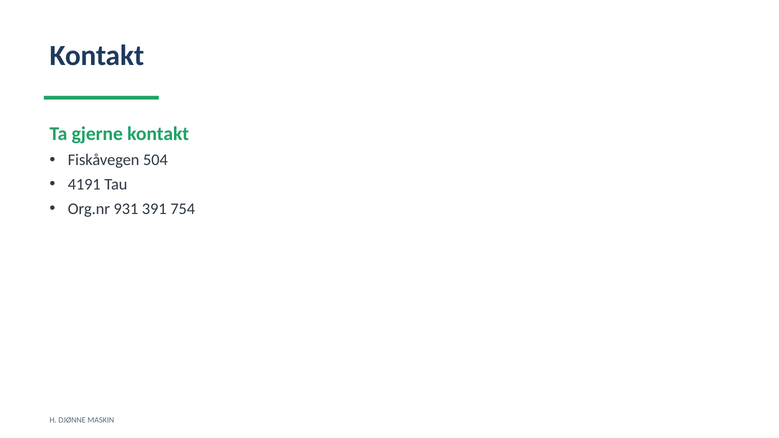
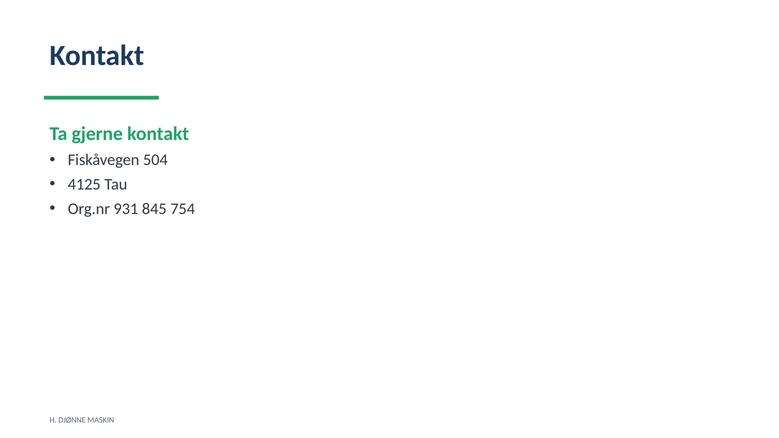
4191: 4191 -> 4125
391: 391 -> 845
